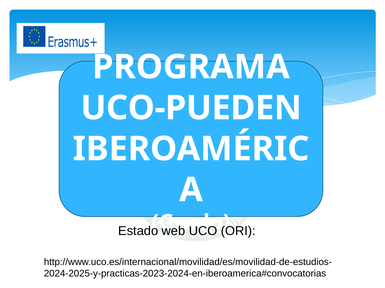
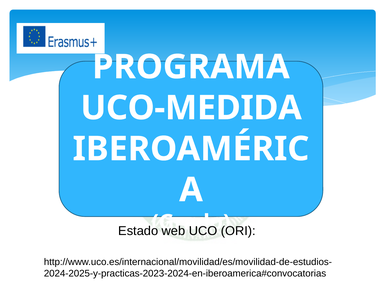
UCO-PUEDEN: UCO-PUEDEN -> UCO-MEDIDA
